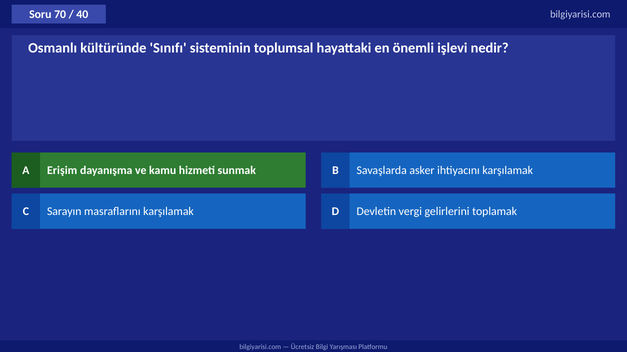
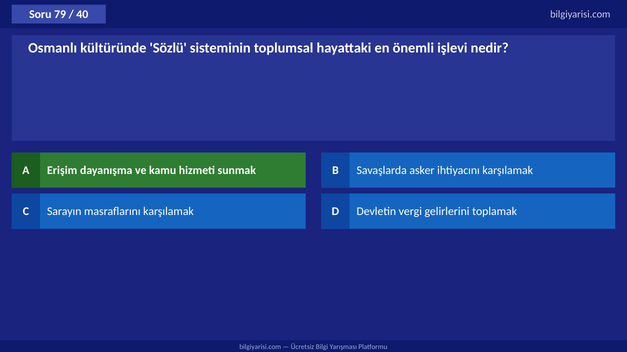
70: 70 -> 79
Sınıfı: Sınıfı -> Sözlü
